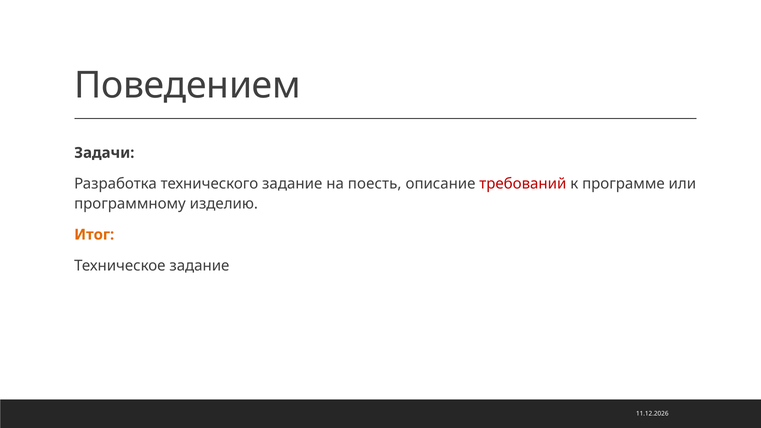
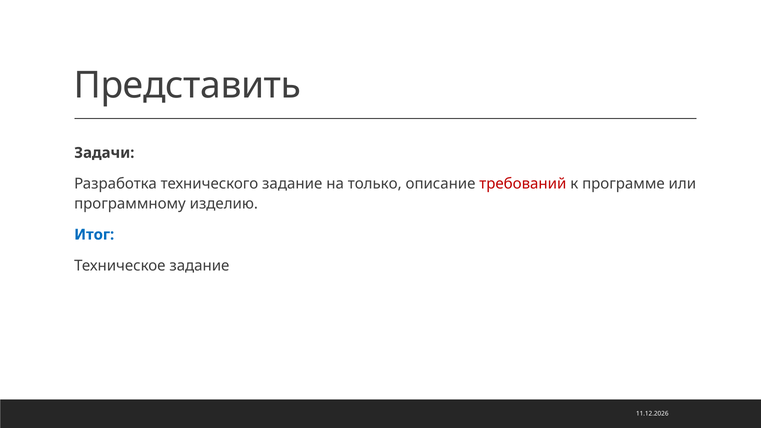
Поведением: Поведением -> Представить
поесть: поесть -> только
Итог colour: orange -> blue
